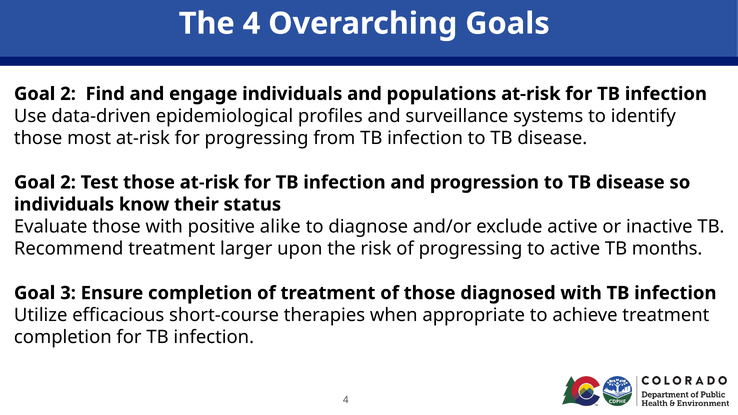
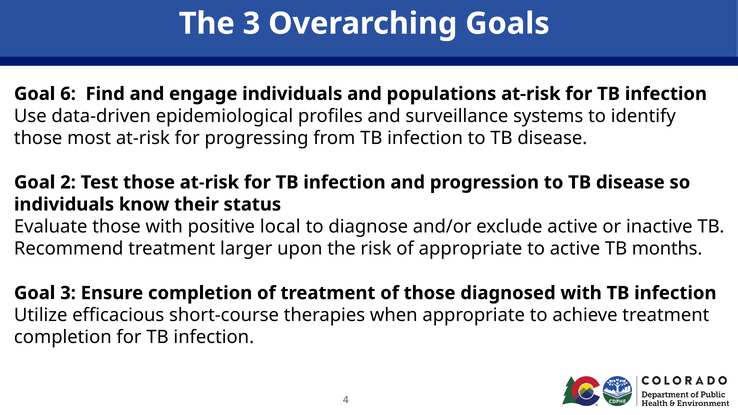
The 4: 4 -> 3
2 at (68, 94): 2 -> 6
alike: alike -> local
of progressing: progressing -> appropriate
